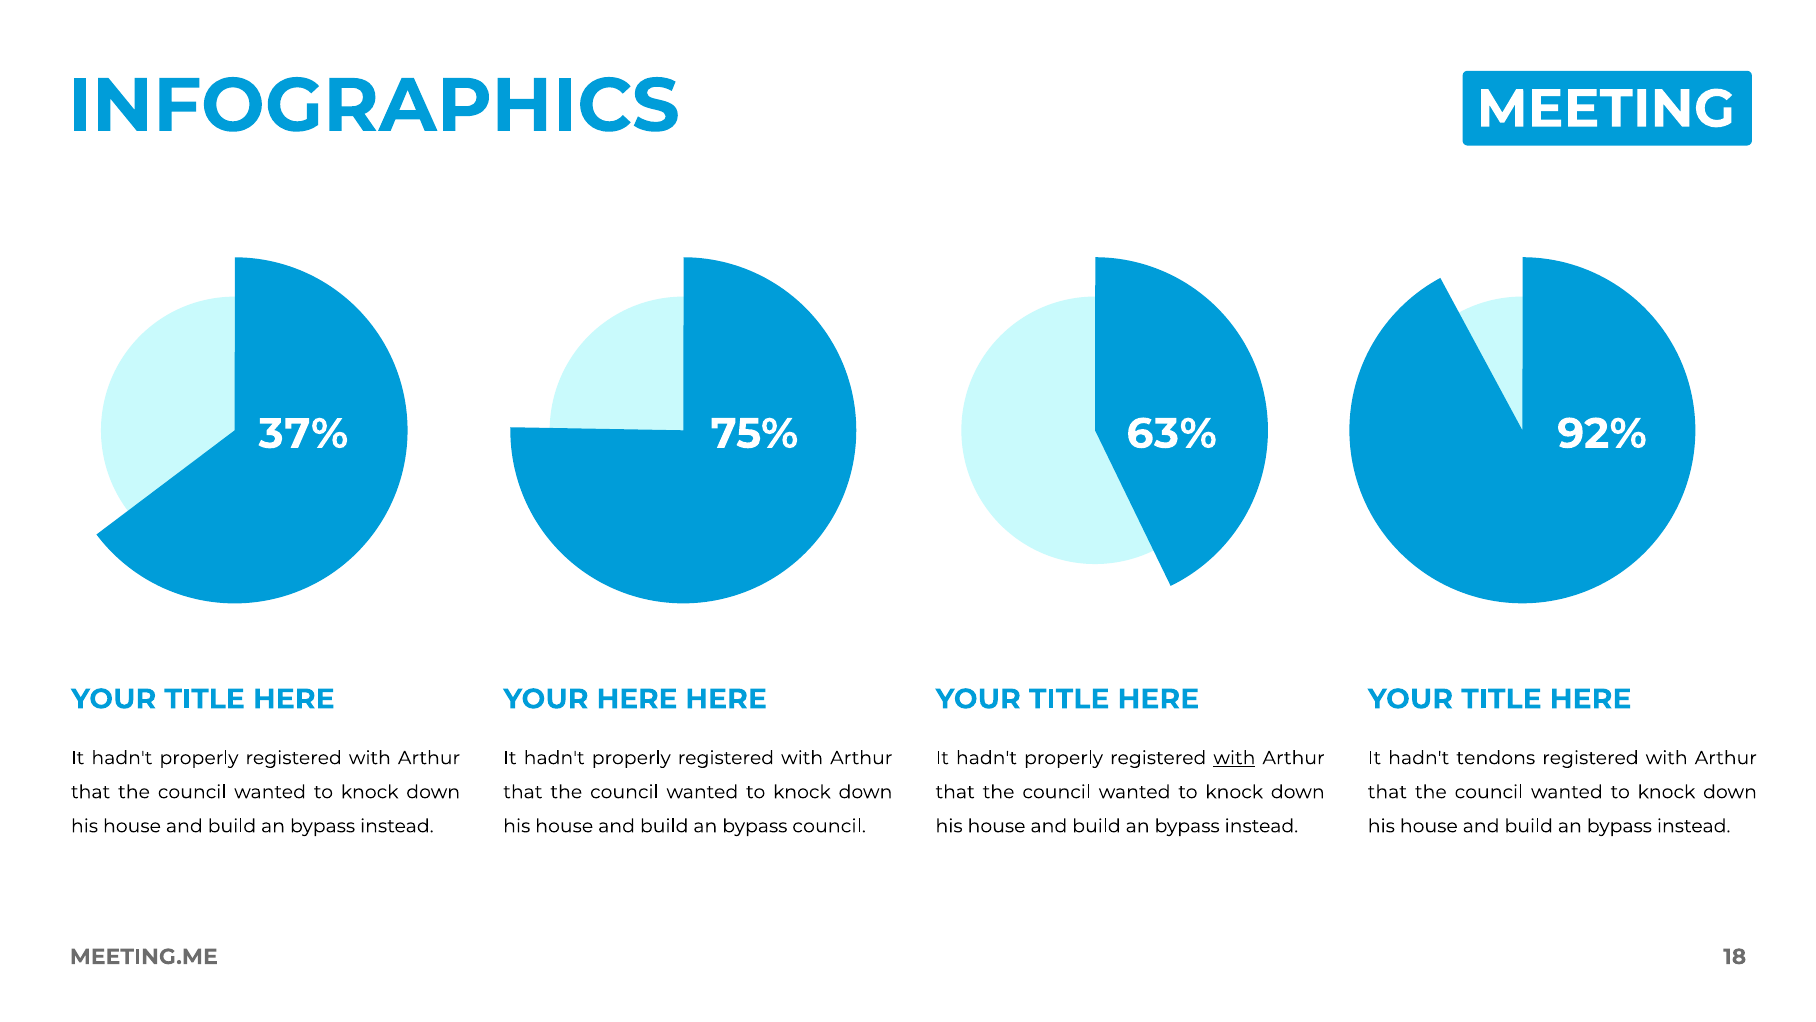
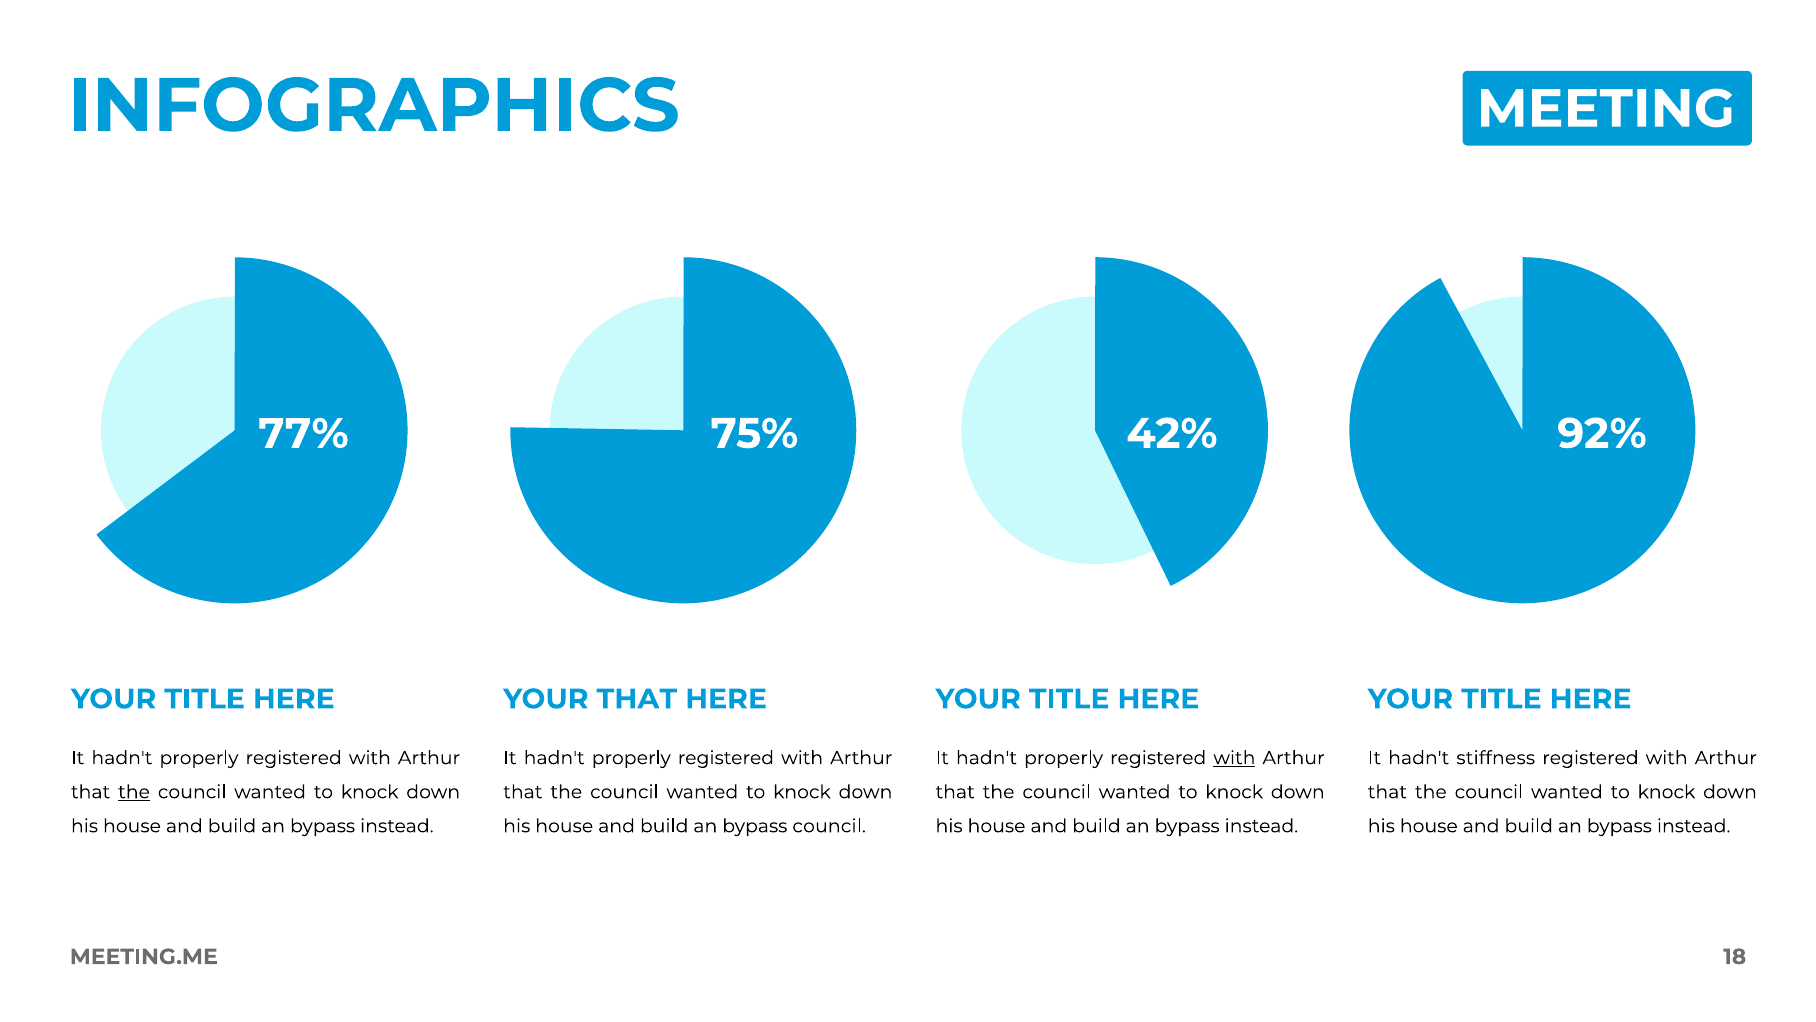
37%: 37% -> 77%
63%: 63% -> 42%
YOUR HERE: HERE -> THAT
tendons: tendons -> stiffness
the at (134, 792) underline: none -> present
